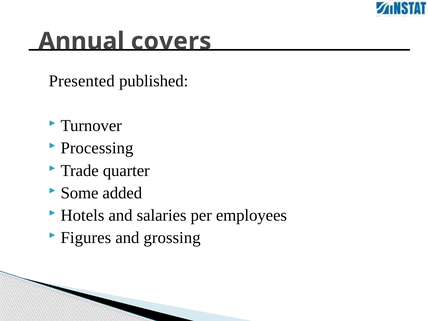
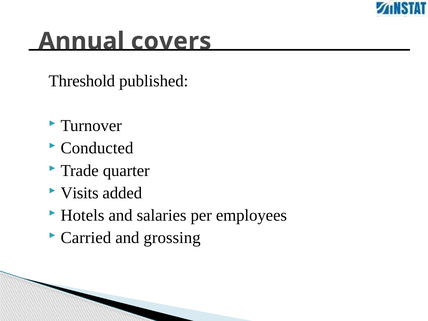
Presented: Presented -> Threshold
Processing: Processing -> Conducted
Some: Some -> Visits
Figures: Figures -> Carried
